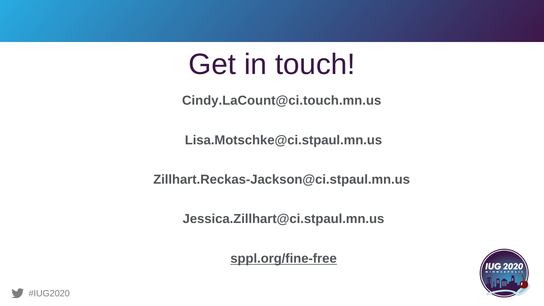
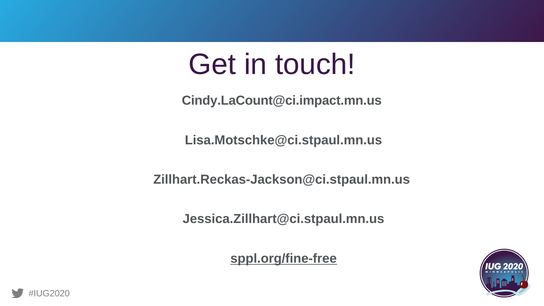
Cindy.LaCount@ci.touch.mn.us: Cindy.LaCount@ci.touch.mn.us -> Cindy.LaCount@ci.impact.mn.us
